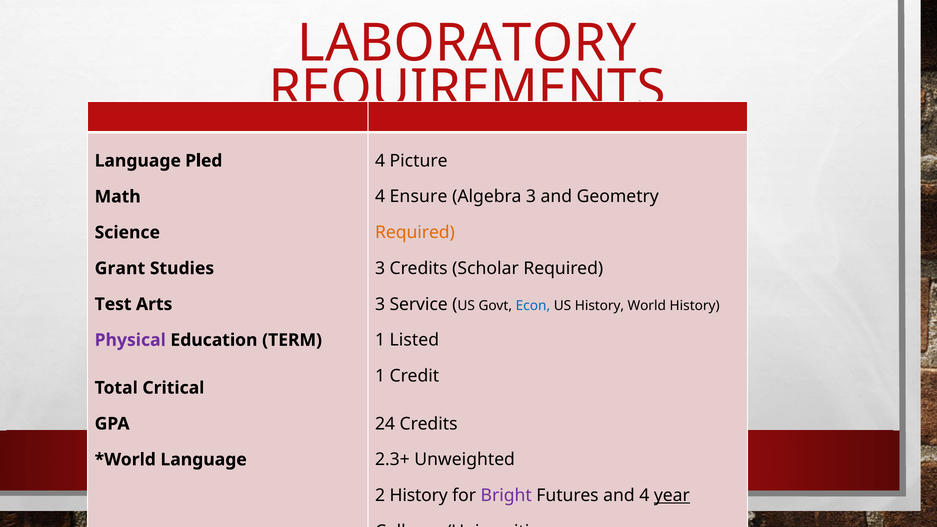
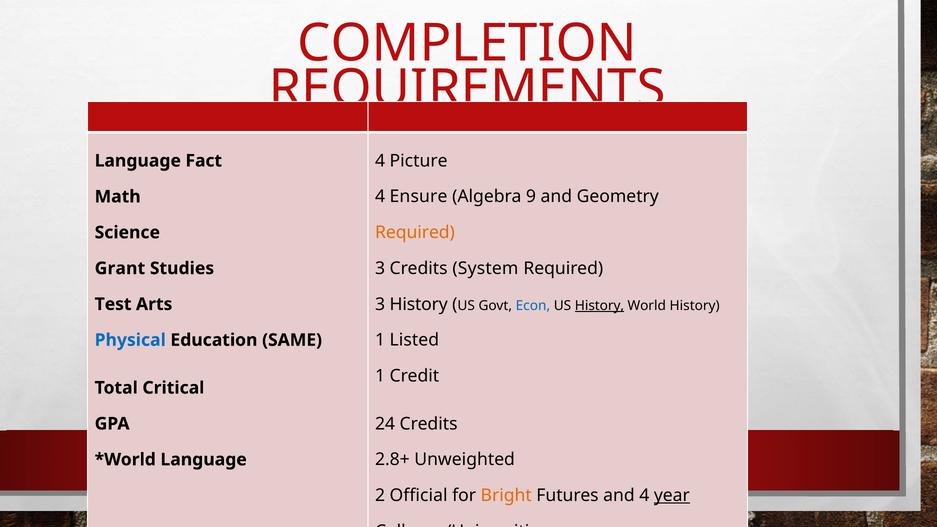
LABORATORY: LABORATORY -> COMPLETION
Pled: Pled -> Fact
Algebra 3: 3 -> 9
Scholar: Scholar -> System
3 Service: Service -> History
History at (599, 306) underline: none -> present
Physical colour: purple -> blue
TERM: TERM -> SAME
2.3+: 2.3+ -> 2.8+
2 History: History -> Official
Bright colour: purple -> orange
